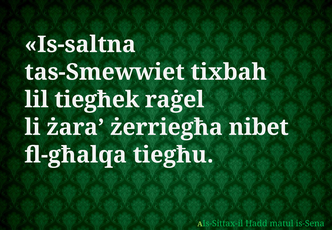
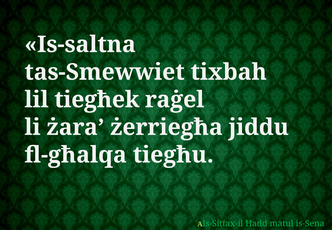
nibet: nibet -> jiddu
